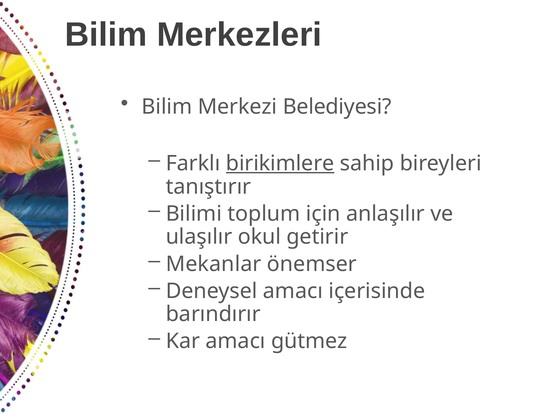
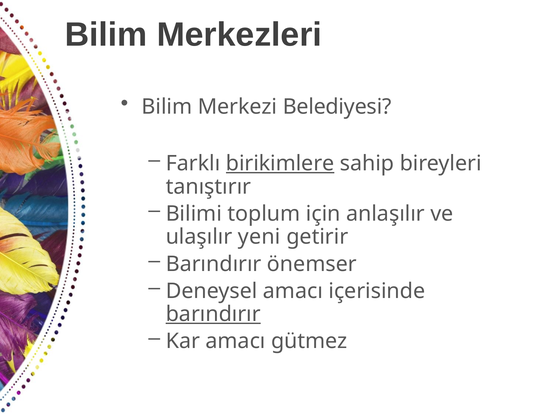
okul: okul -> yeni
Mekanlar at (214, 264): Mekanlar -> Barındırır
barındırır at (213, 315) underline: none -> present
